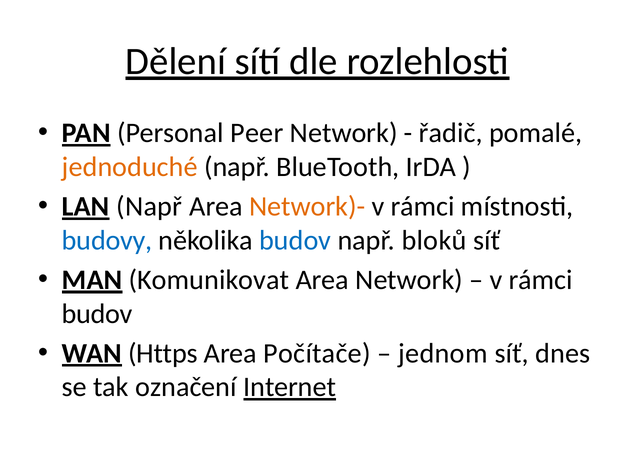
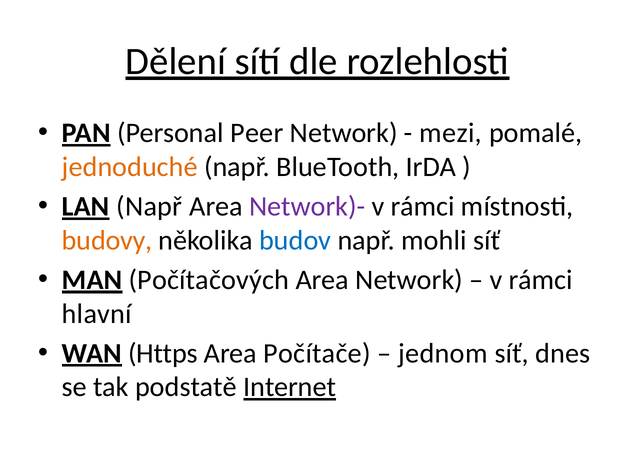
řadič: řadič -> mezi
Network)- colour: orange -> purple
budovy colour: blue -> orange
bloků: bloků -> mohli
Komunikovat: Komunikovat -> Počítačových
budov at (97, 314): budov -> hlavní
označení: označení -> podstatě
